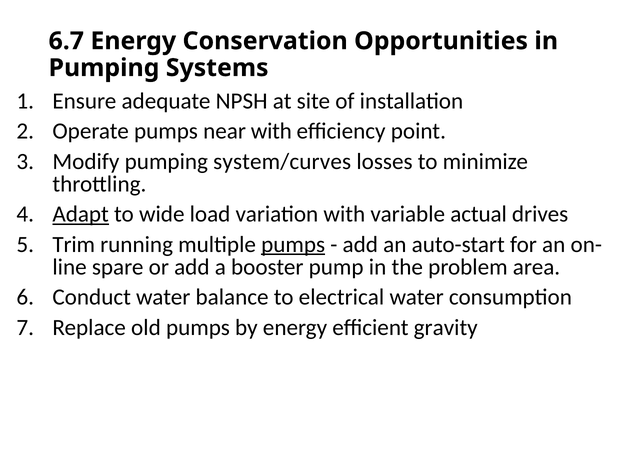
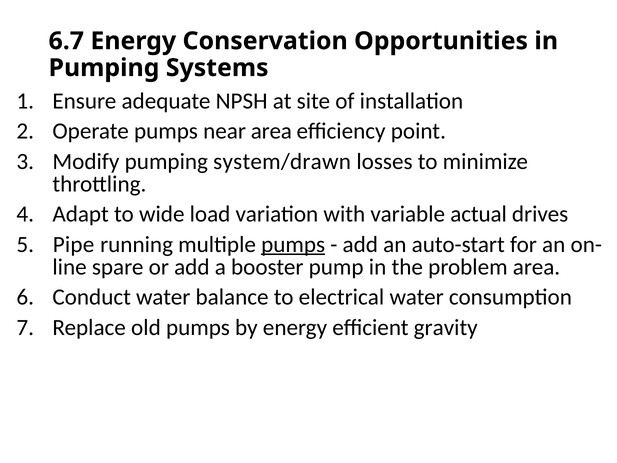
near with: with -> area
system/curves: system/curves -> system/drawn
Adapt underline: present -> none
Trim: Trim -> Pipe
